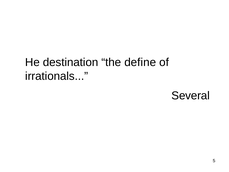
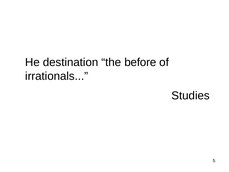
define: define -> before
Several: Several -> Studies
